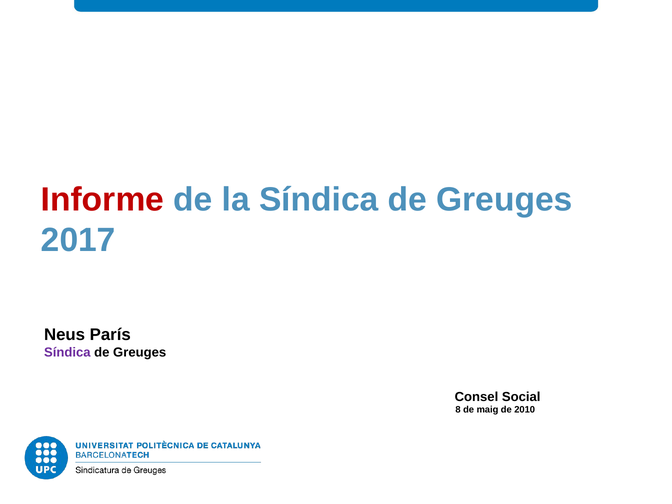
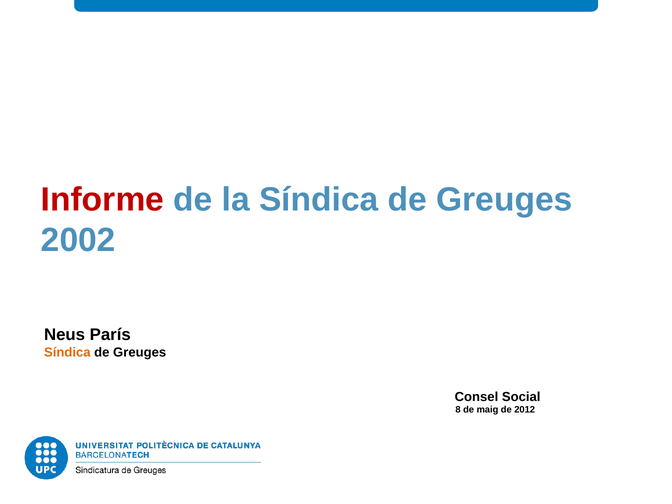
2017: 2017 -> 2002
Síndica at (67, 352) colour: purple -> orange
2010: 2010 -> 2012
